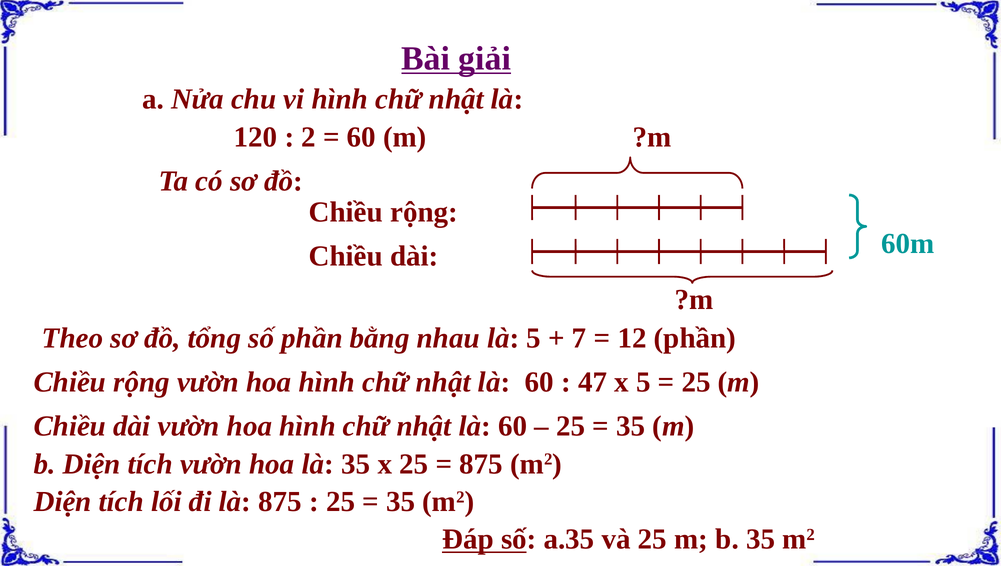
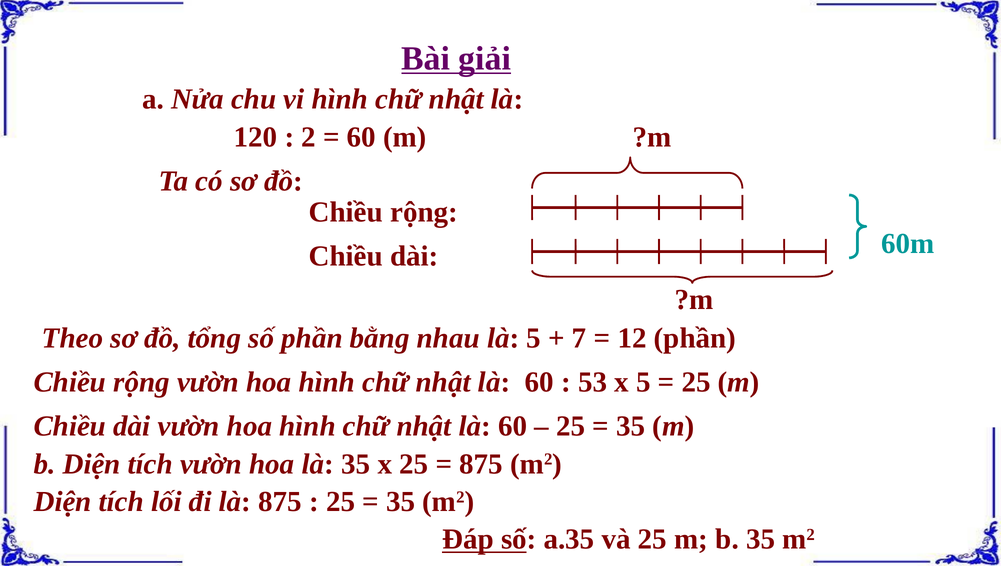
47: 47 -> 53
